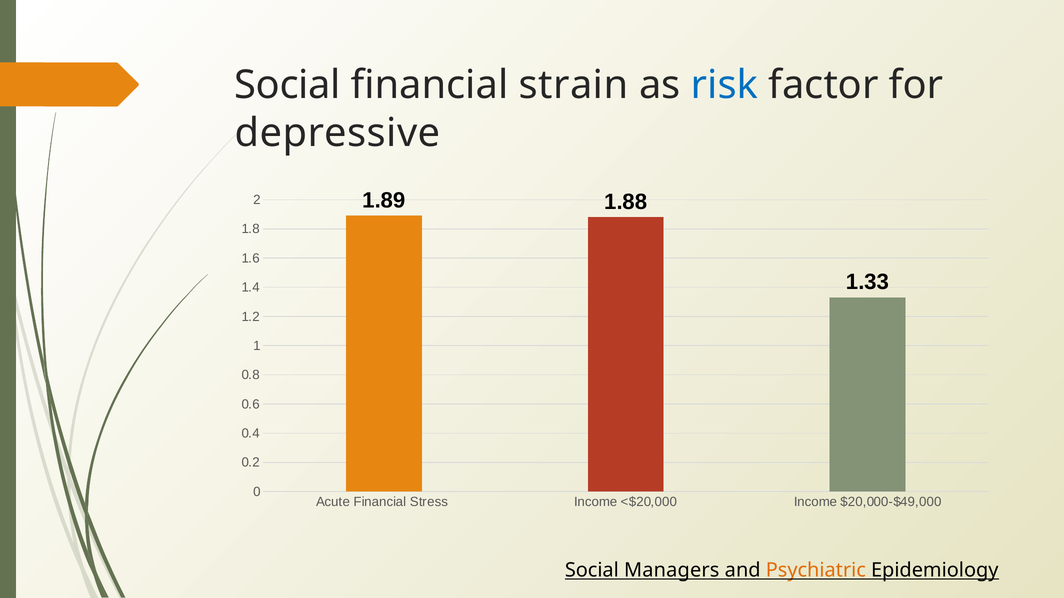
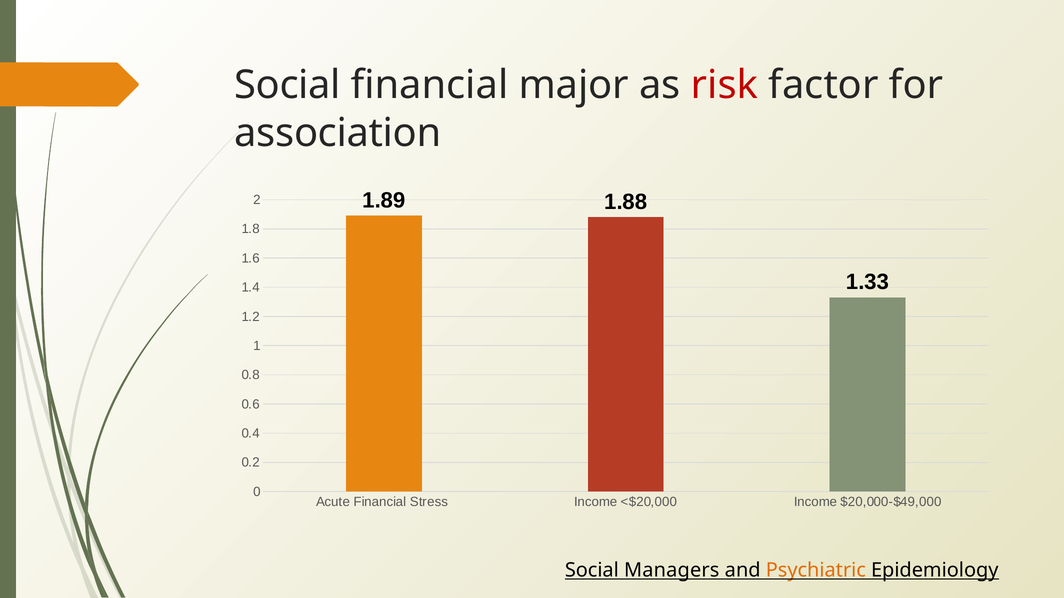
strain: strain -> major
risk colour: blue -> red
depressive: depressive -> association
